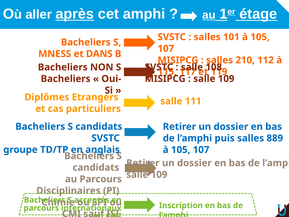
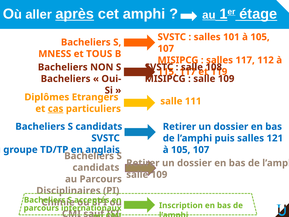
DANS: DANS -> TOUS
salles 210: 210 -> 117
cas underline: none -> present
889: 889 -> 121
